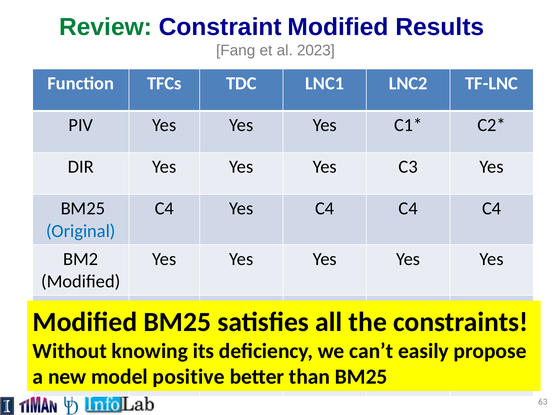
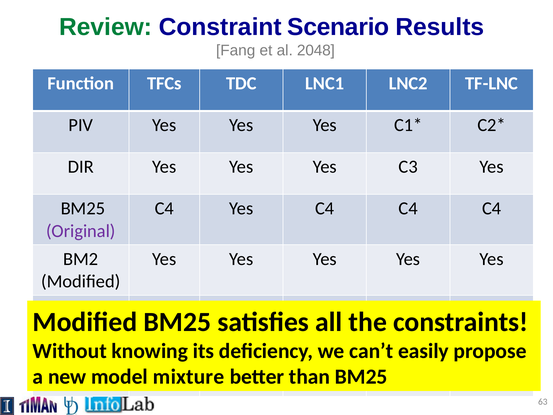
Constraint Modified: Modified -> Scenario
2023: 2023 -> 2048
Original at (81, 231) colour: blue -> purple
positive: positive -> mixture
